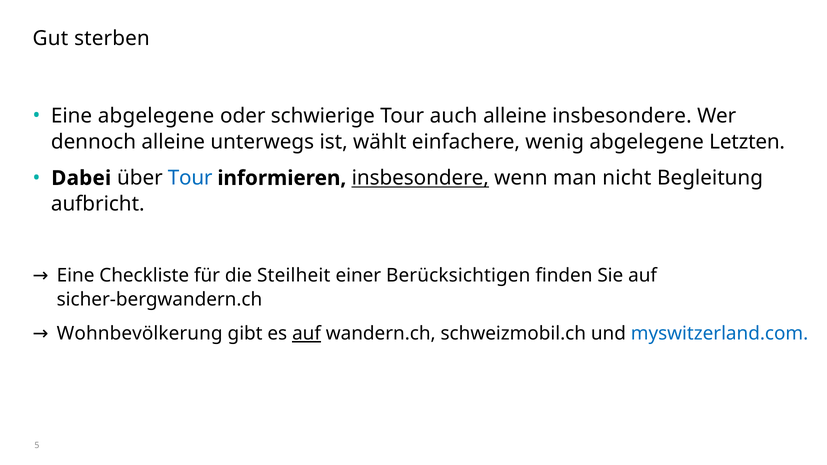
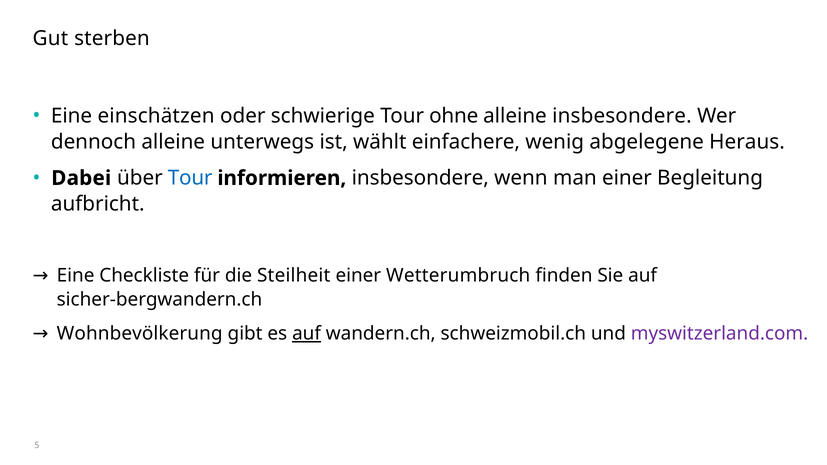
Eine abgelegene: abgelegene -> einschätzen
auch: auch -> ohne
Letzten: Letzten -> Heraus
insbesondere at (420, 178) underline: present -> none
man nicht: nicht -> einer
Berücksichtigen: Berücksichtigen -> Wetterumbruch
myswitzerland.com colour: blue -> purple
